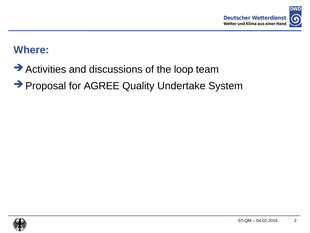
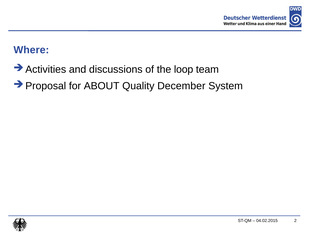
AGREE: AGREE -> ABOUT
Undertake: Undertake -> December
